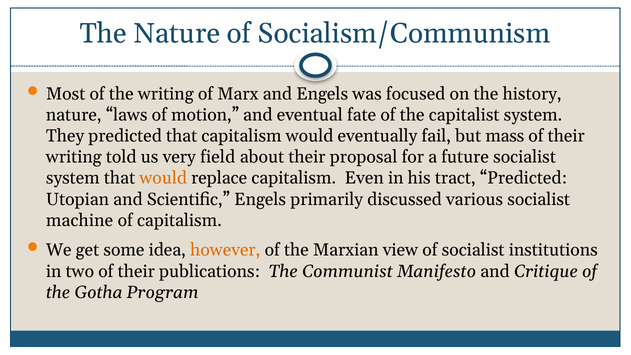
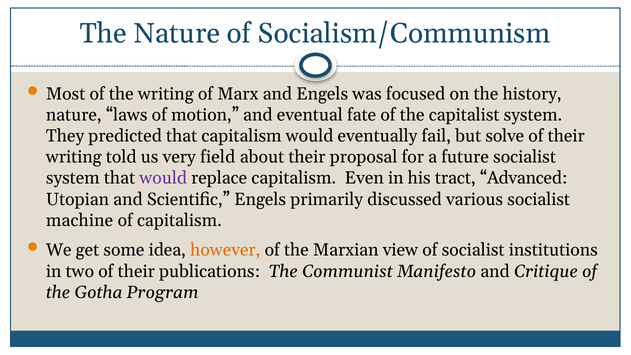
mass: mass -> solve
would at (163, 178) colour: orange -> purple
tract Predicted: Predicted -> Advanced
